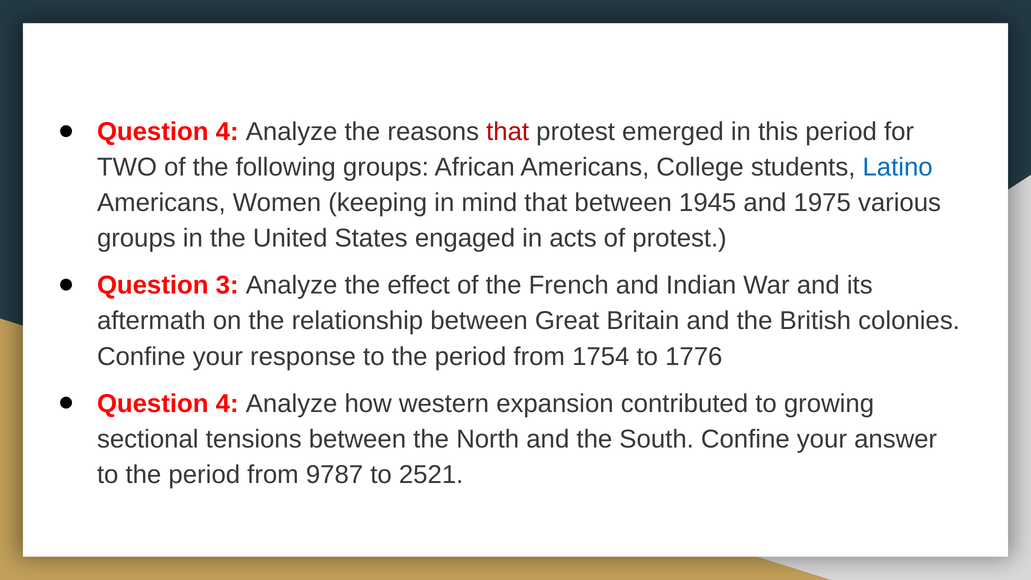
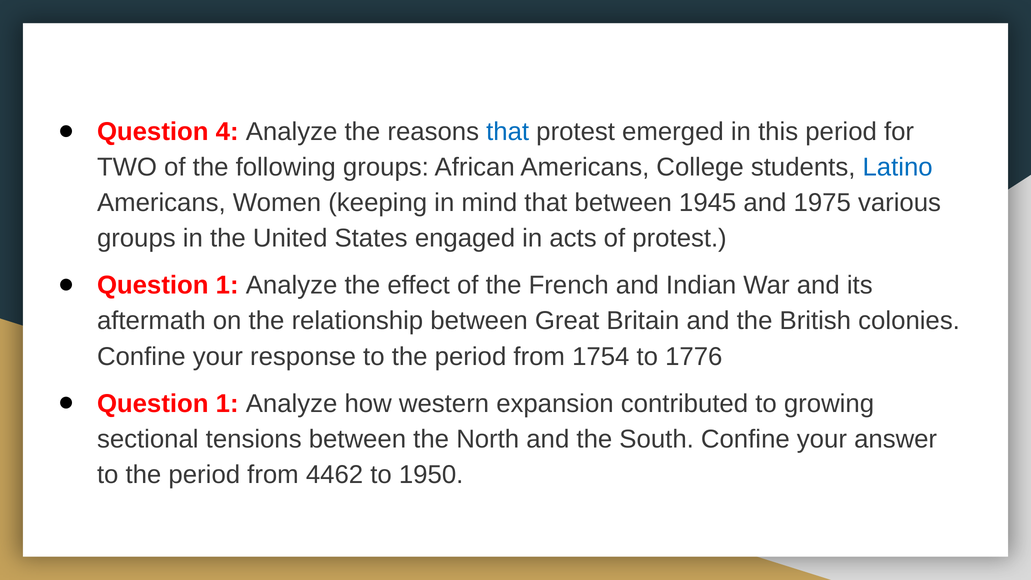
that at (508, 132) colour: red -> blue
3 at (227, 285): 3 -> 1
4 at (227, 403): 4 -> 1
9787: 9787 -> 4462
2521: 2521 -> 1950
